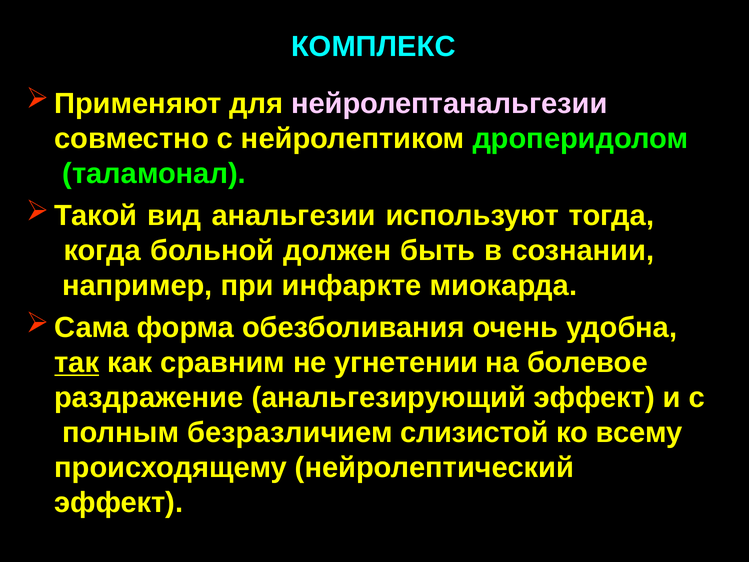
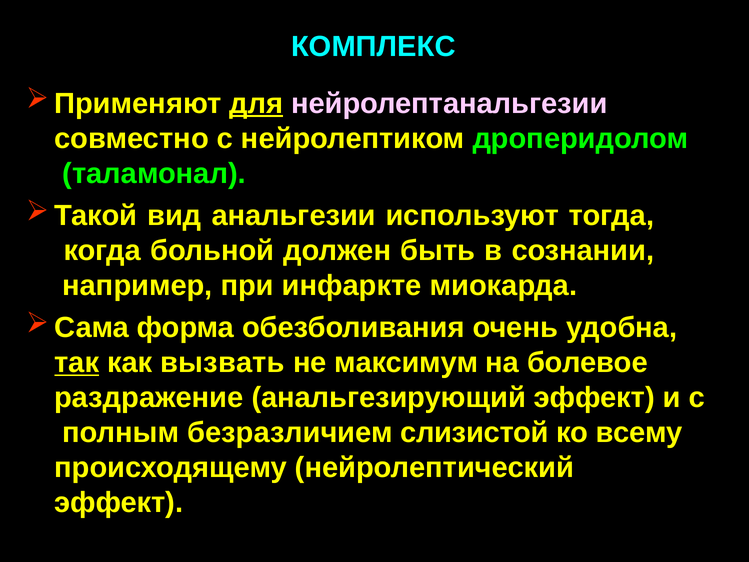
для underline: none -> present
сравним: сравним -> вызвать
угнетении: угнетении -> максимум
